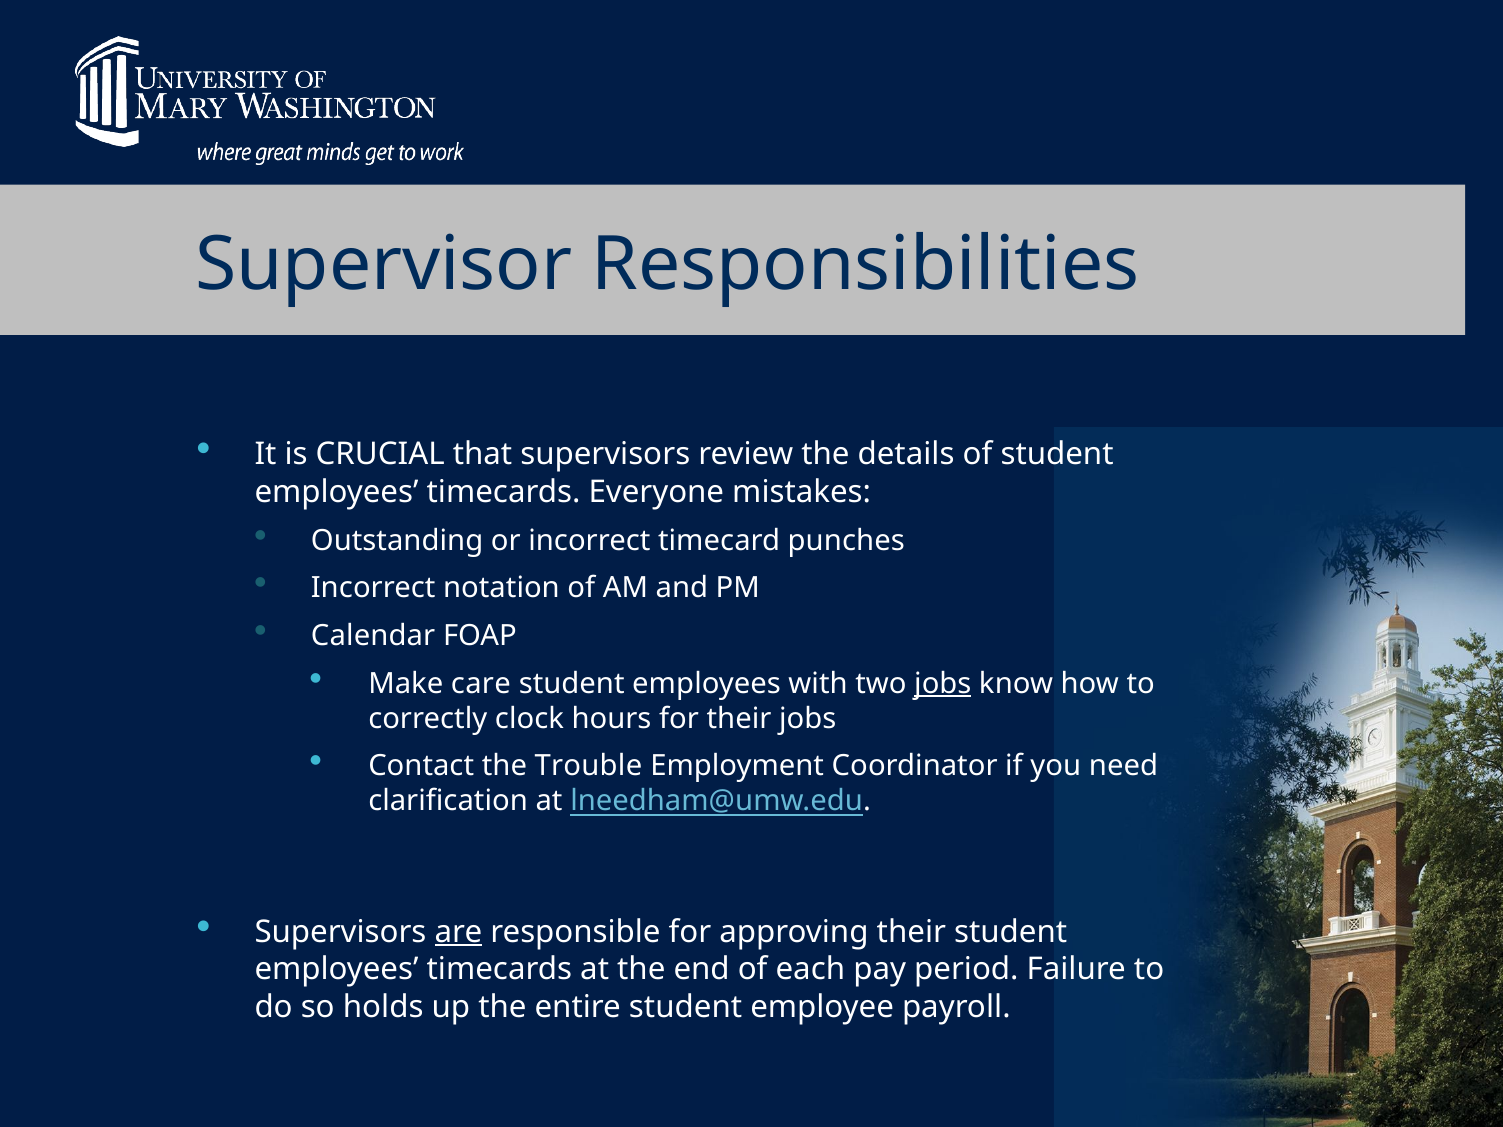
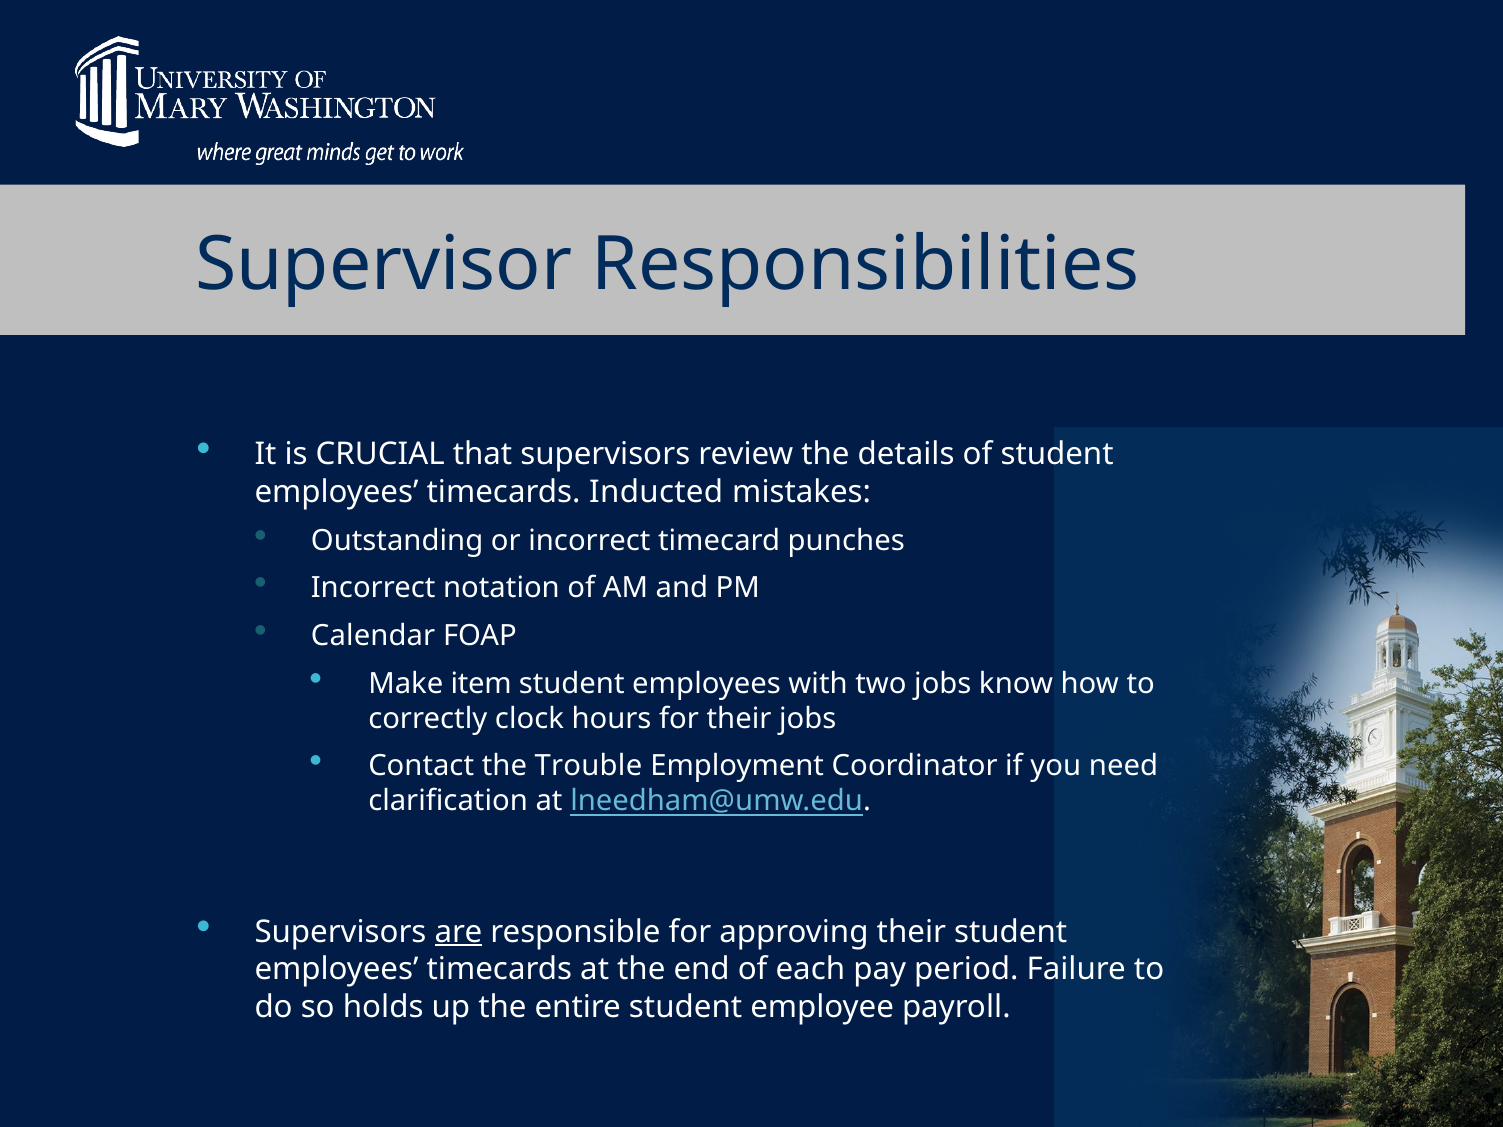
Everyone: Everyone -> Inducted
care: care -> item
jobs at (943, 684) underline: present -> none
